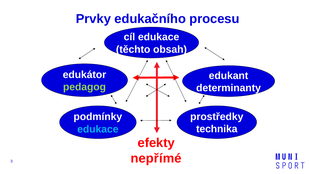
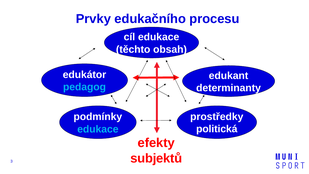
pedagog colour: light green -> light blue
technika: technika -> politická
nepřímé: nepřímé -> subjektů
